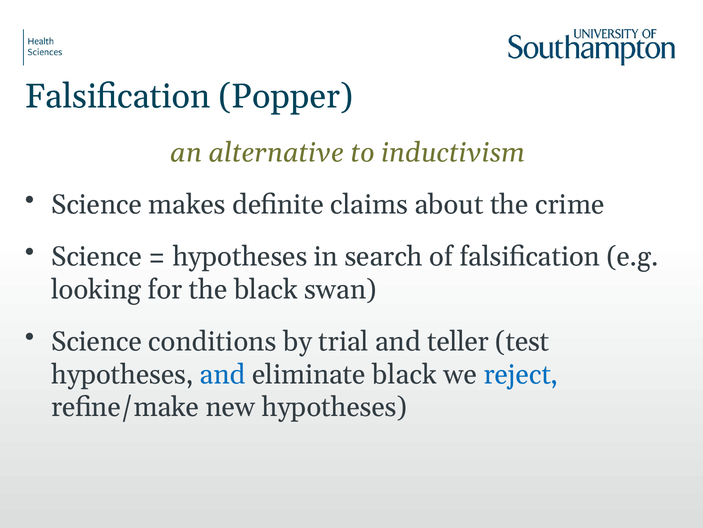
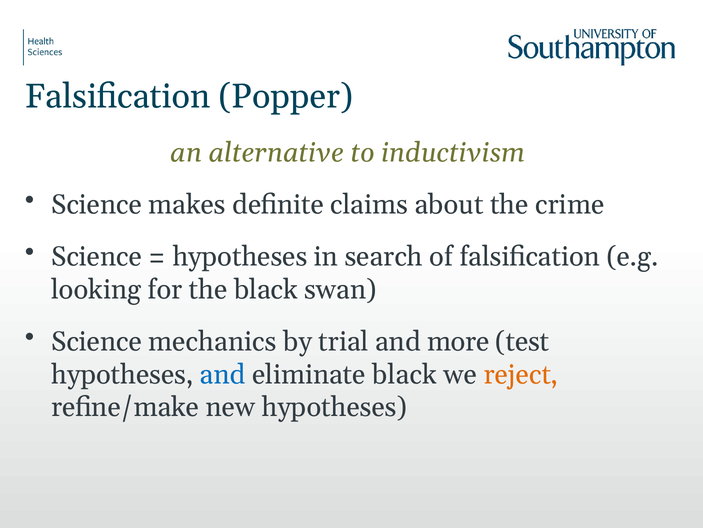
conditions: conditions -> mechanics
teller: teller -> more
reject colour: blue -> orange
